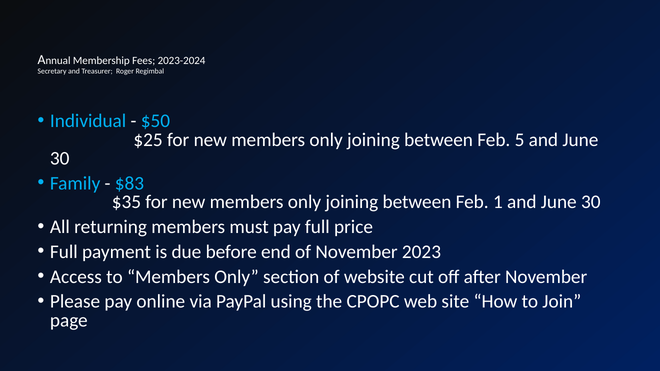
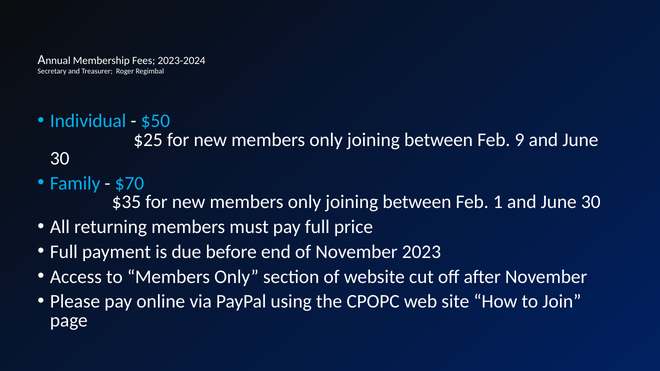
5: 5 -> 9
$83: $83 -> $70
